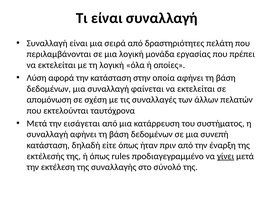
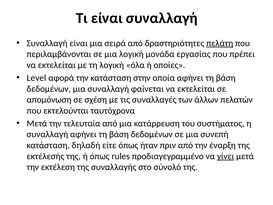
πελάτη underline: none -> present
Λύση: Λύση -> Level
εισάγεται: εισάγεται -> τελευταία
